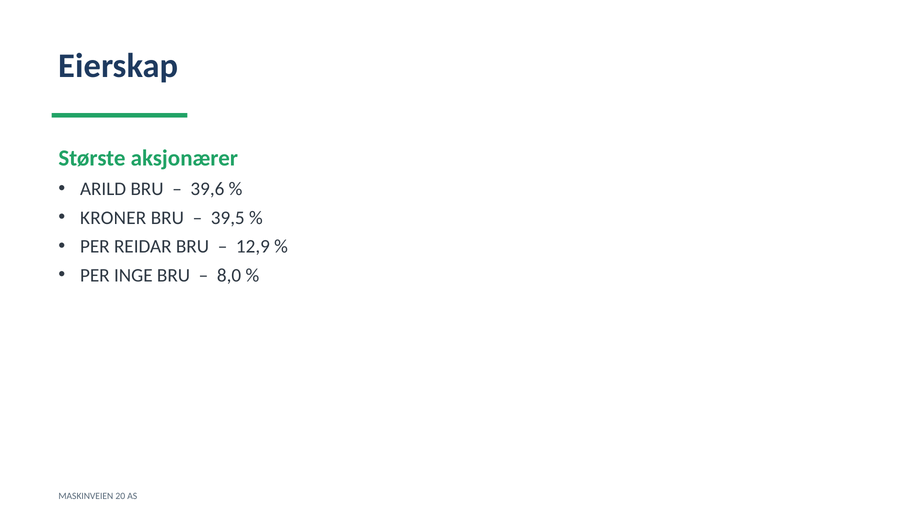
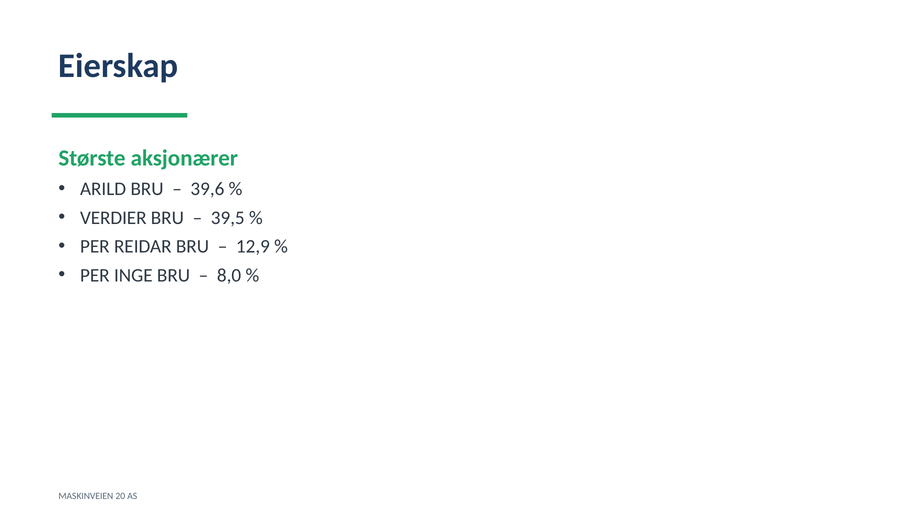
KRONER: KRONER -> VERDIER
